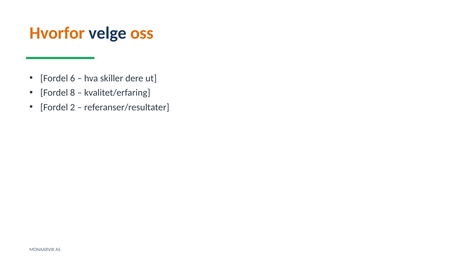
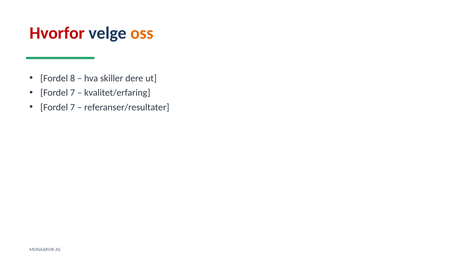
Hvorfor colour: orange -> red
6: 6 -> 8
8 at (73, 93): 8 -> 7
2 at (73, 107): 2 -> 7
